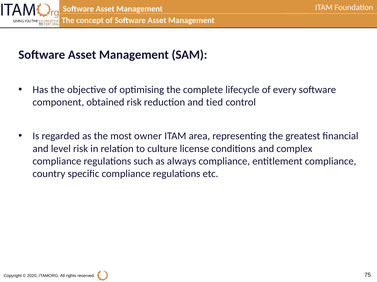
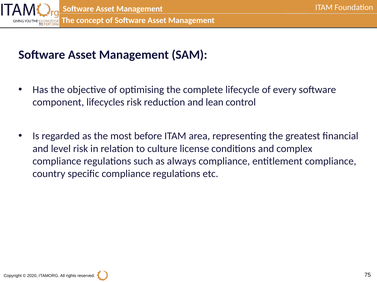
obtained: obtained -> lifecycles
tied: tied -> lean
owner: owner -> before
